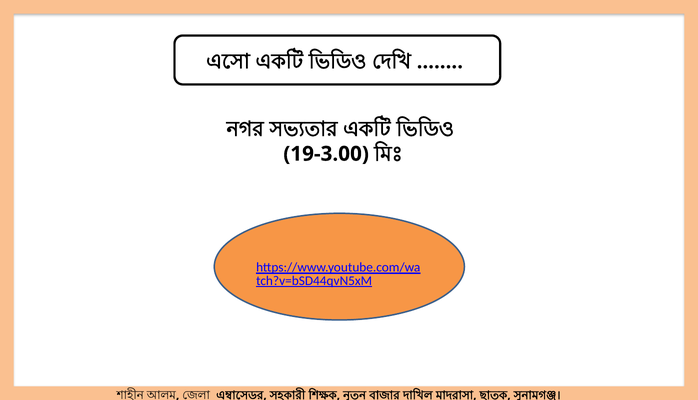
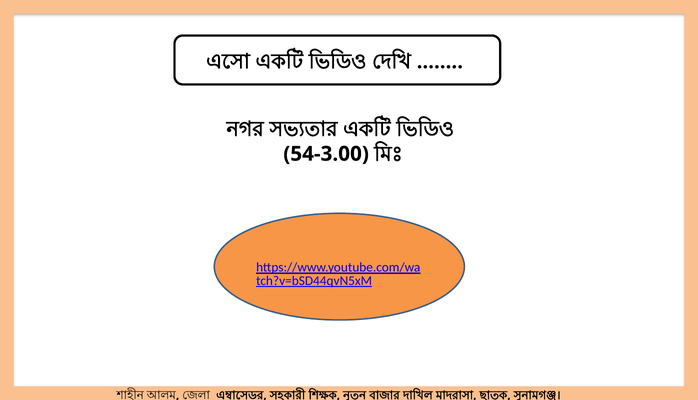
19-3.00: 19-3.00 -> 54-3.00
